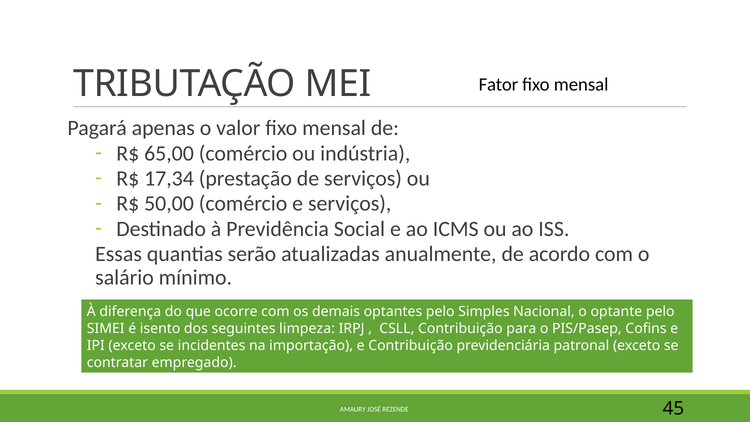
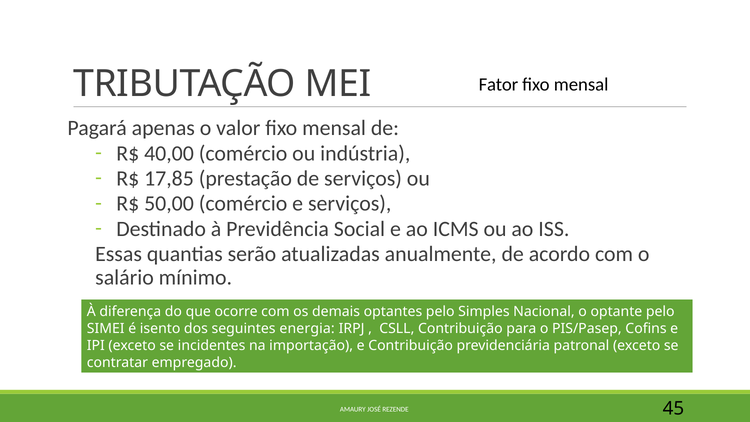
65,00: 65,00 -> 40,00
17,34: 17,34 -> 17,85
limpeza: limpeza -> energia
